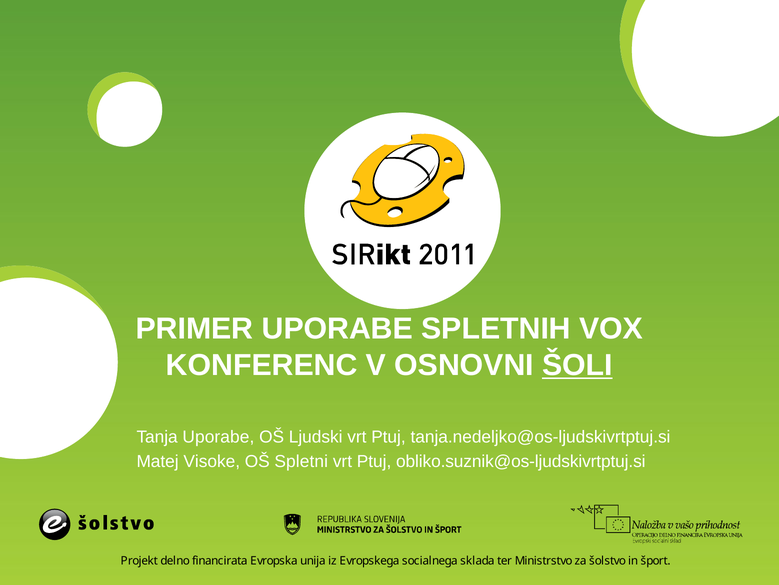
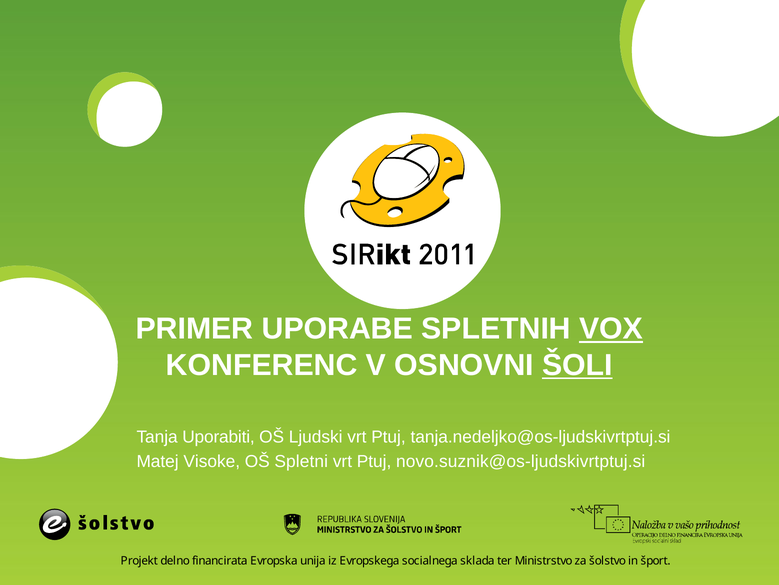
VOX underline: none -> present
Tanja Uporabe: Uporabe -> Uporabiti
obliko.suznik@os-ljudskivrtptuj.si: obliko.suznik@os-ljudskivrtptuj.si -> novo.suznik@os-ljudskivrtptuj.si
